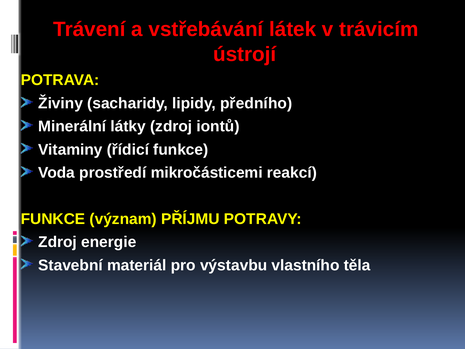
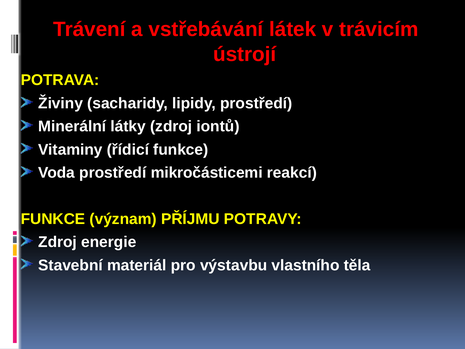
lipidy předního: předního -> prostředí
